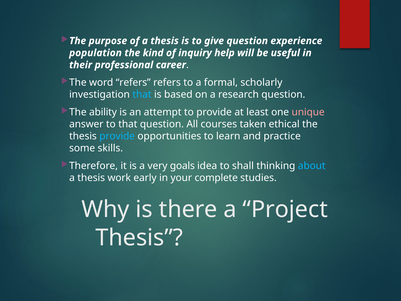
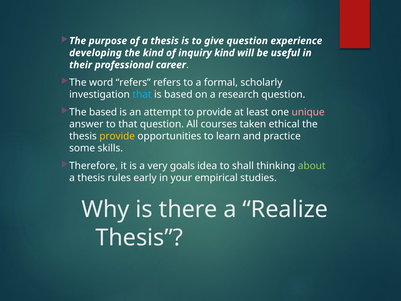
population: population -> developing
inquiry help: help -> kind
The ability: ability -> based
provide at (117, 136) colour: light blue -> yellow
about colour: light blue -> light green
work: work -> rules
complete: complete -> empirical
Project: Project -> Realize
